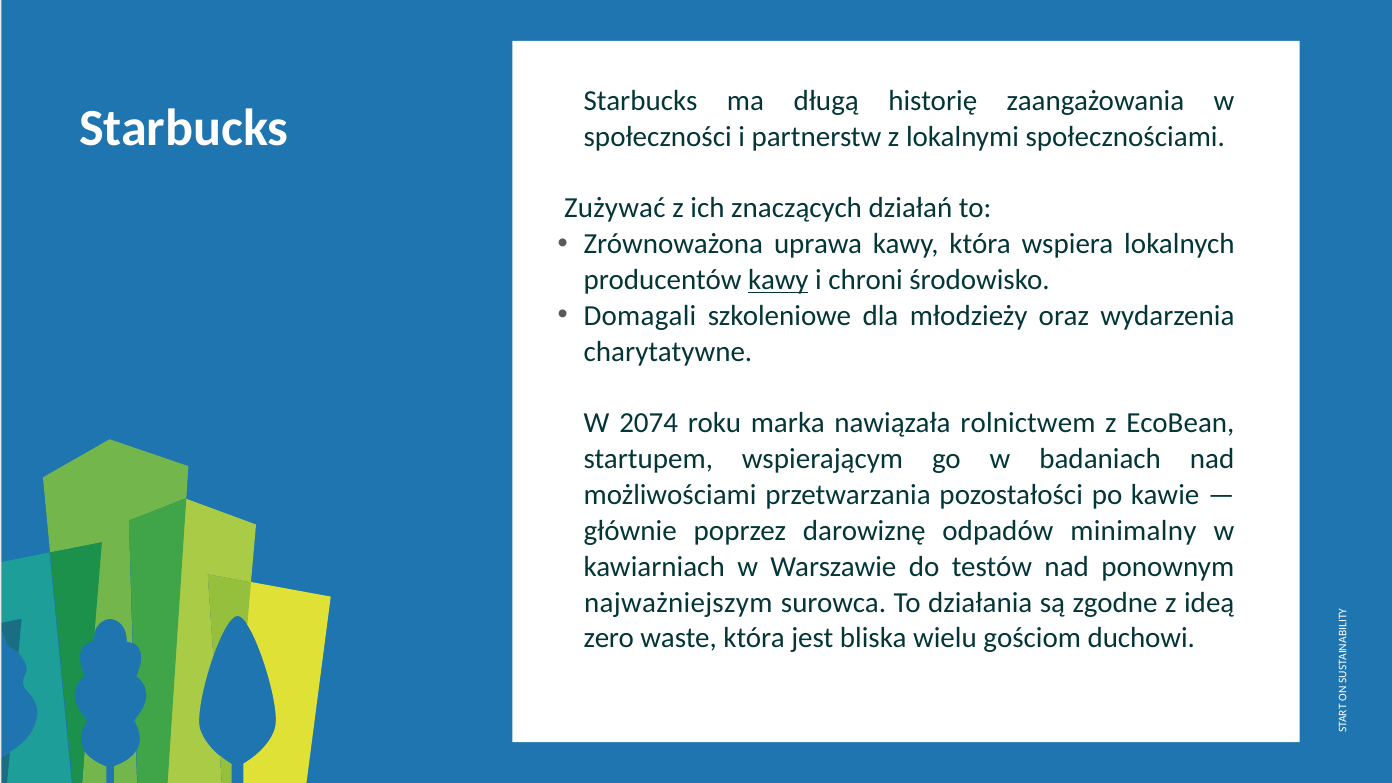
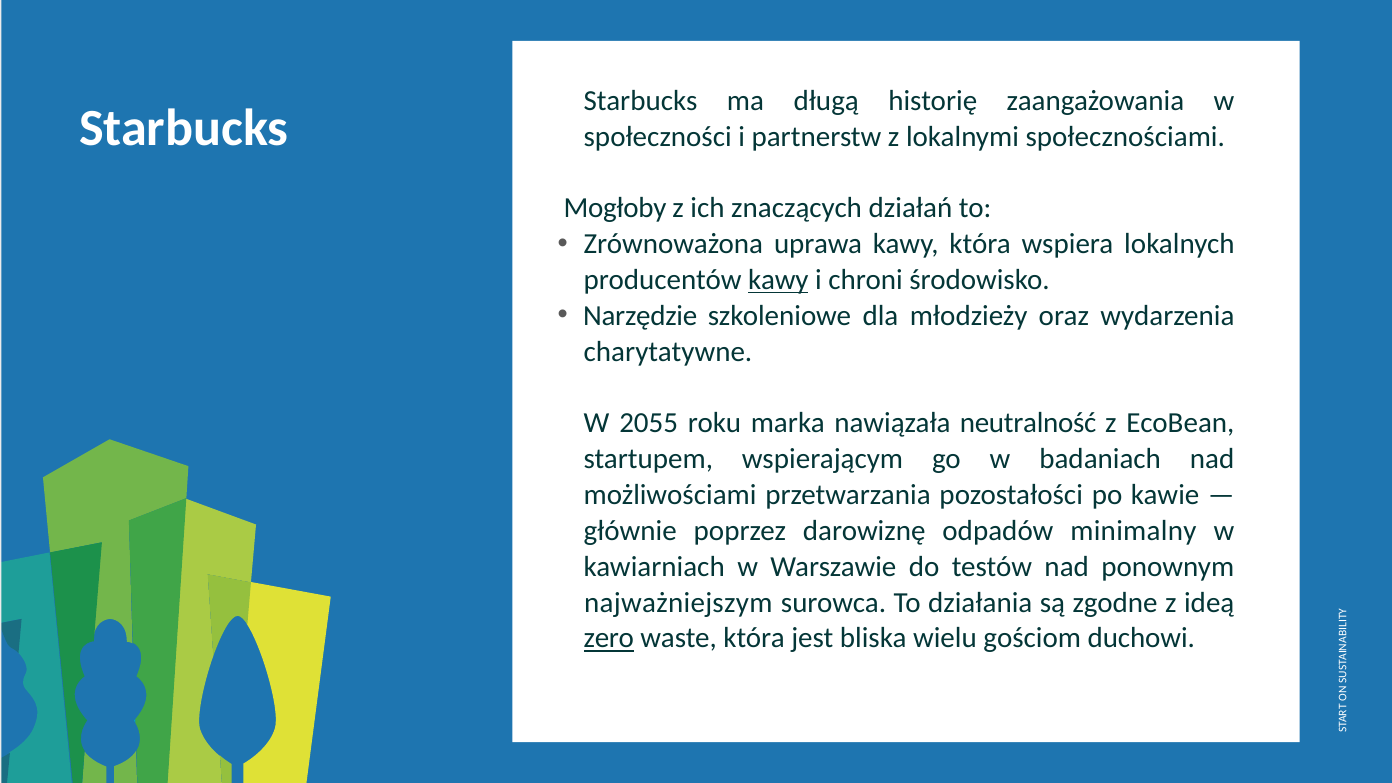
Zużywać: Zużywać -> Mogłoby
Domagali: Domagali -> Narzędzie
2074: 2074 -> 2055
rolnictwem: rolnictwem -> neutralność
zero underline: none -> present
